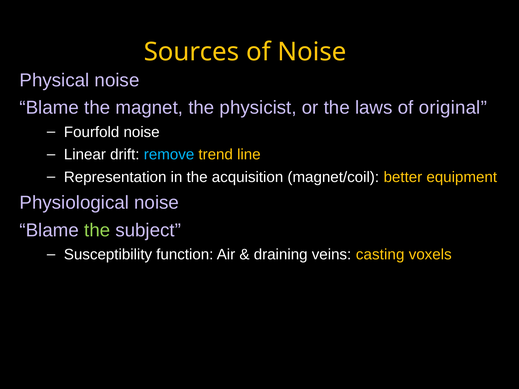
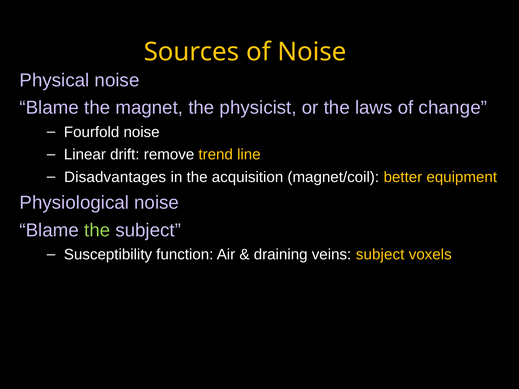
original: original -> change
remove colour: light blue -> white
Representation: Representation -> Disadvantages
veins casting: casting -> subject
